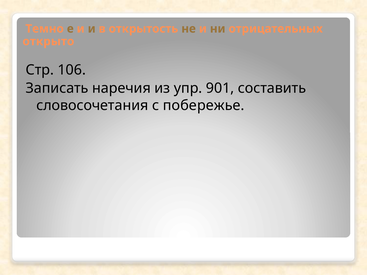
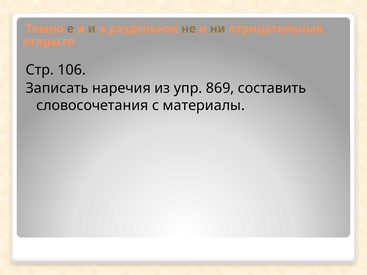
открытость: открытость -> раздельное
901: 901 -> 869
побережье: побережье -> материалы
